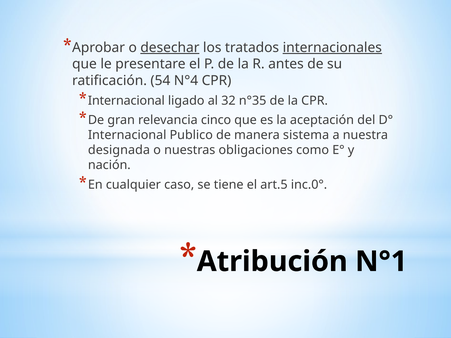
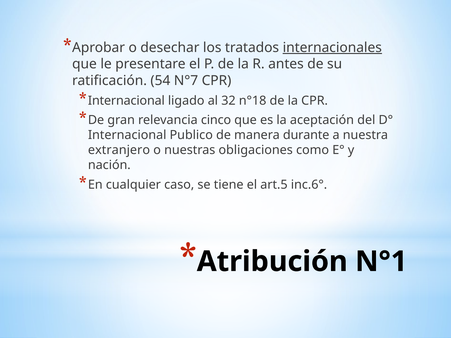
desechar underline: present -> none
N°4: N°4 -> N°7
n°35: n°35 -> n°18
sistema: sistema -> durante
designada: designada -> extranjero
inc.0°: inc.0° -> inc.6°
